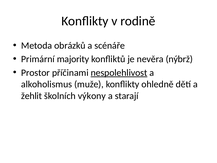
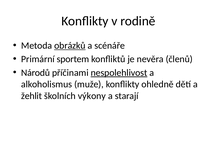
obrázků underline: none -> present
majority: majority -> sportem
nýbrž: nýbrž -> členů
Prostor: Prostor -> Národů
